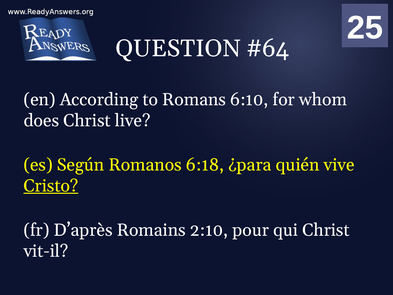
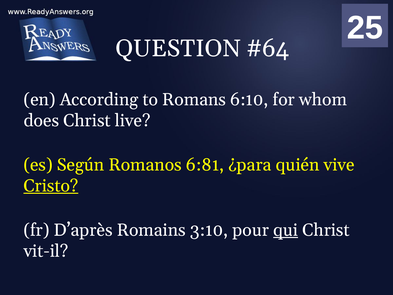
6:18: 6:18 -> 6:81
2:10: 2:10 -> 3:10
qui underline: none -> present
